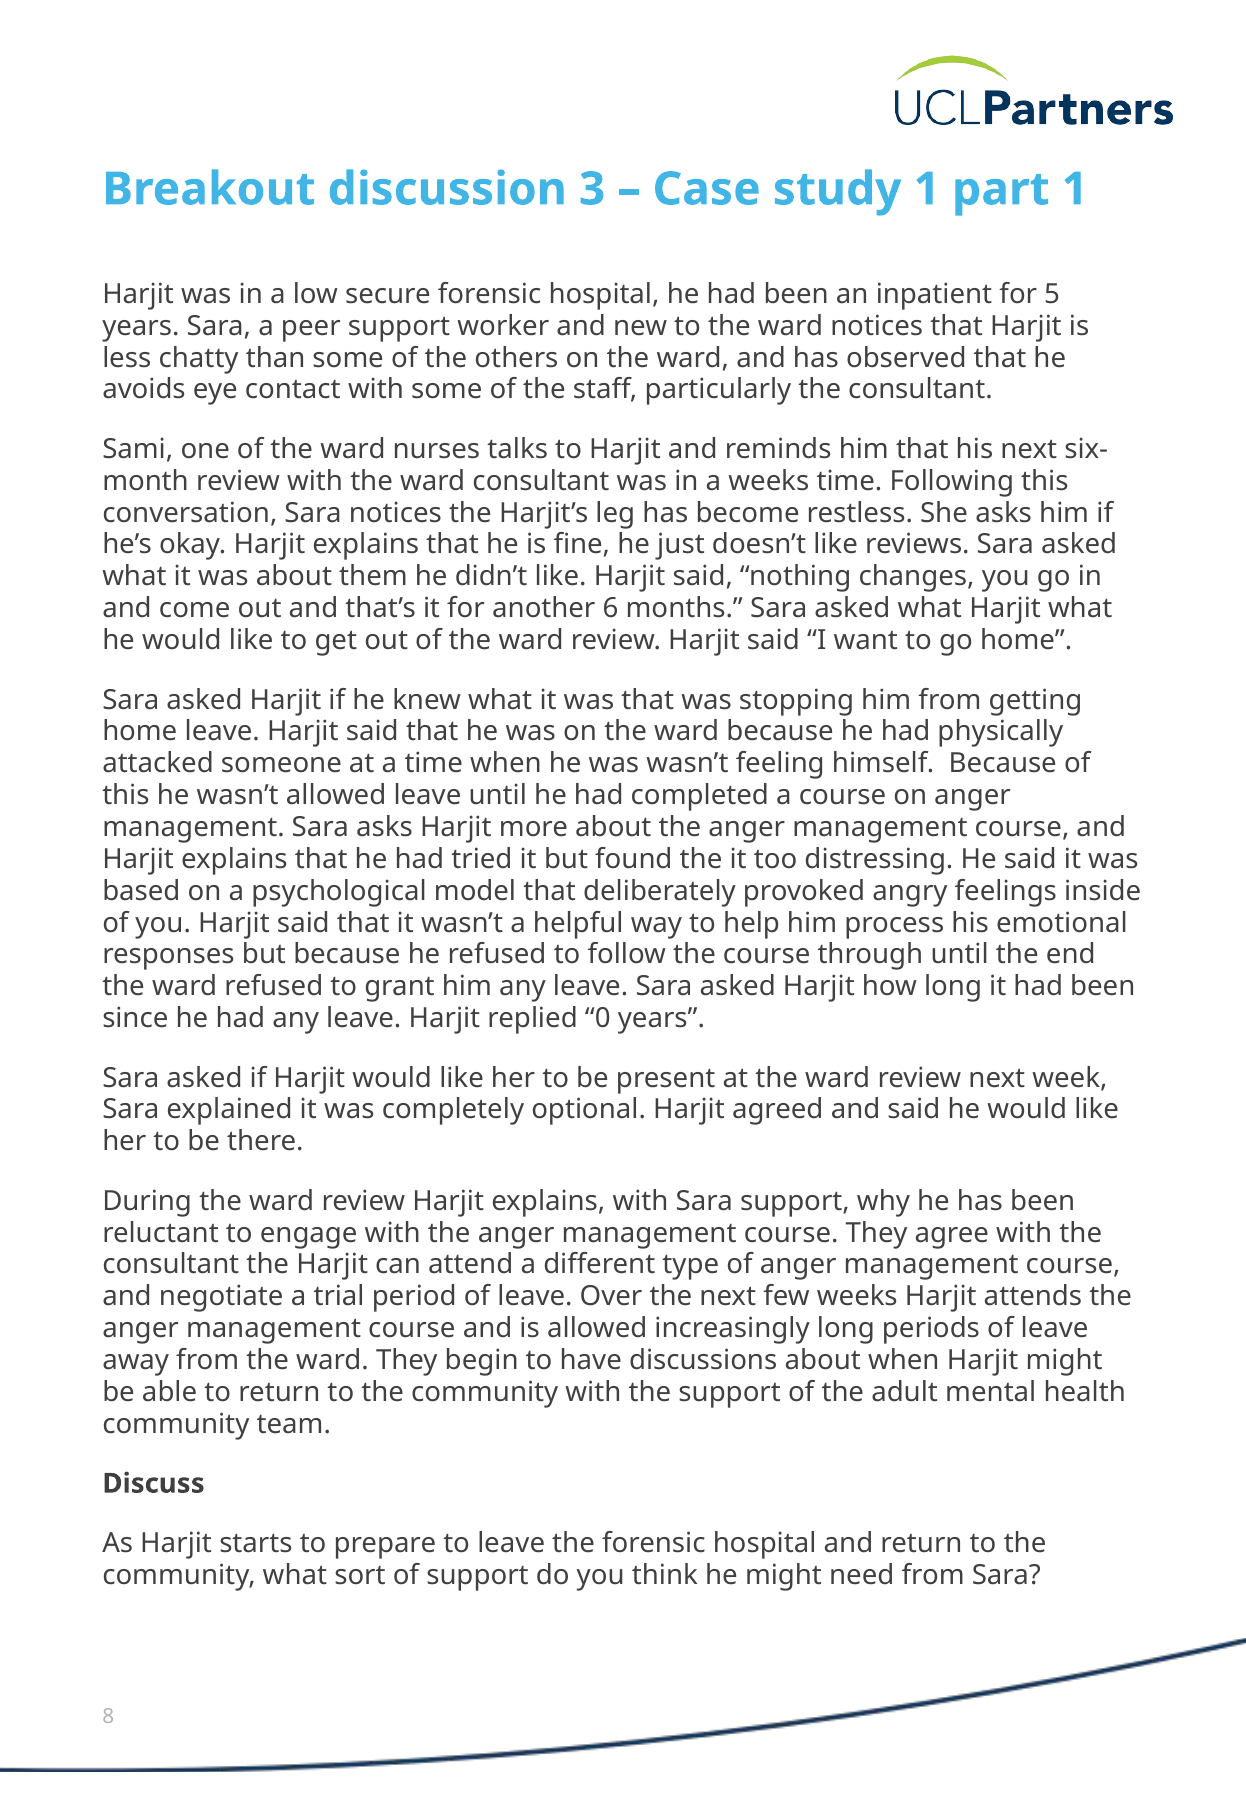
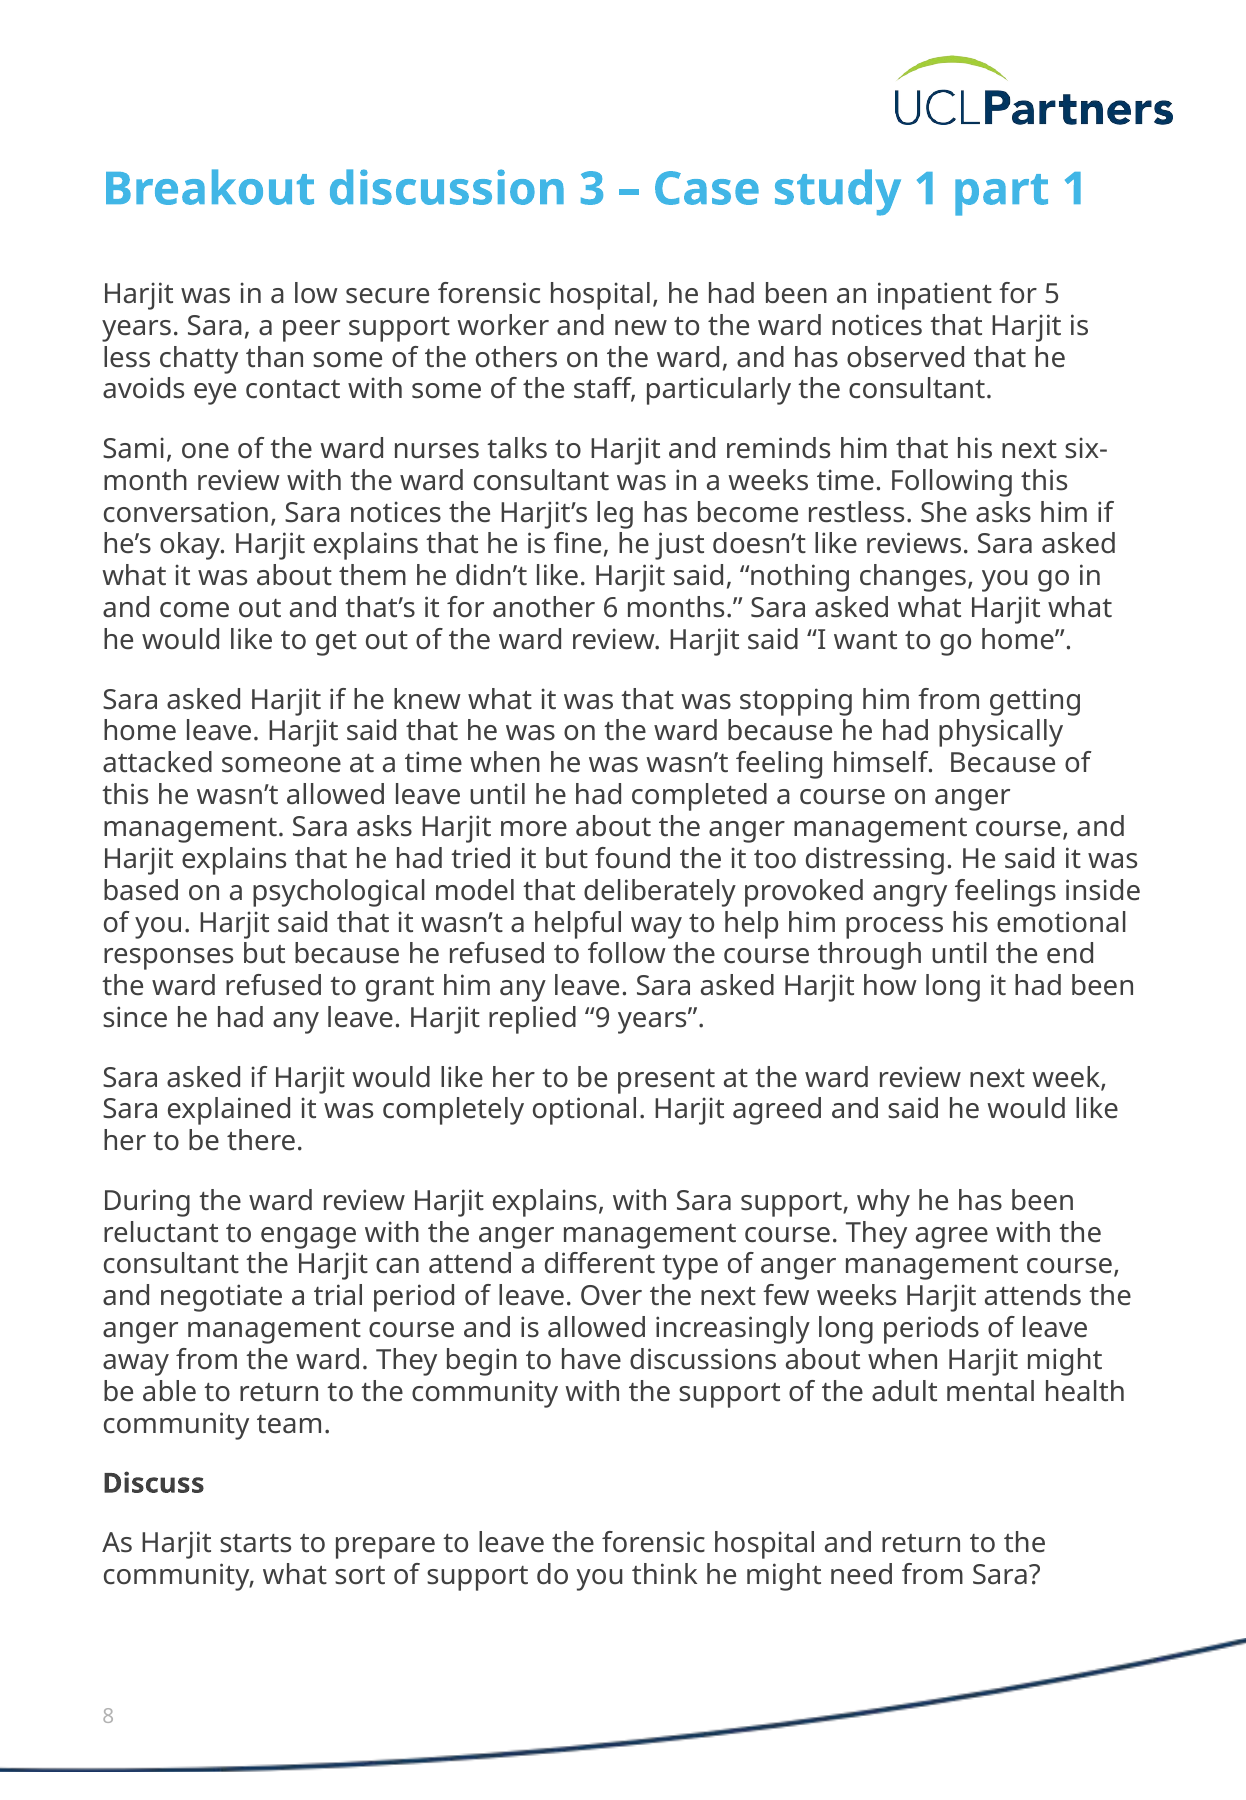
0: 0 -> 9
